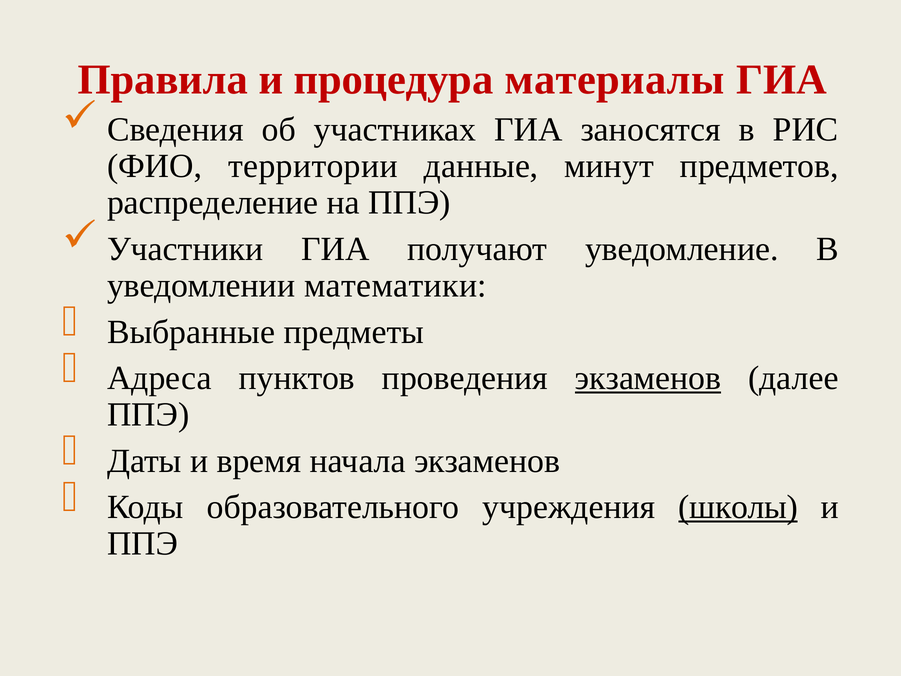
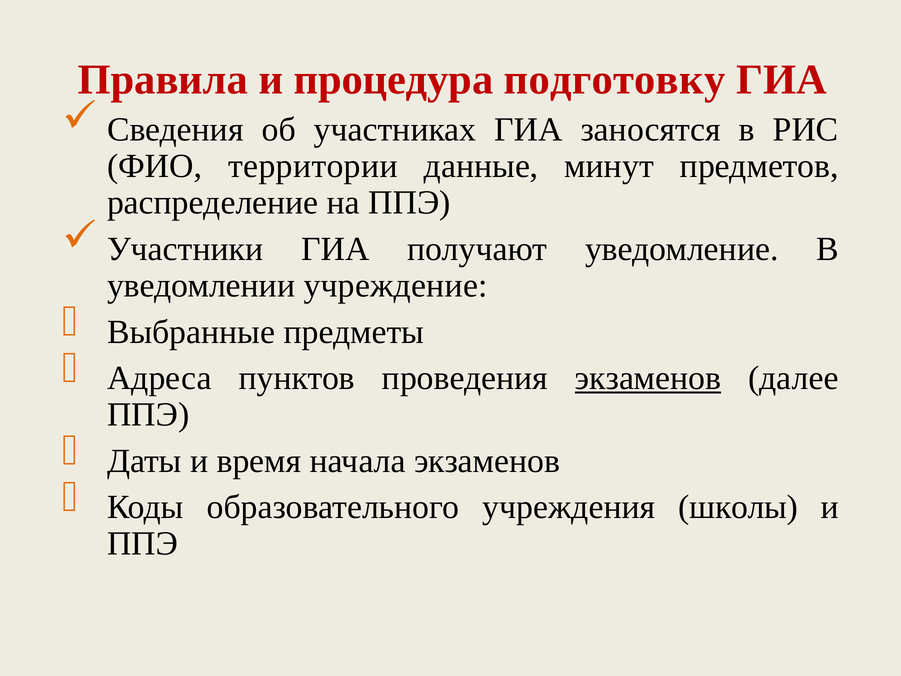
материалы: материалы -> подготовку
математики: математики -> учреждение
школы underline: present -> none
